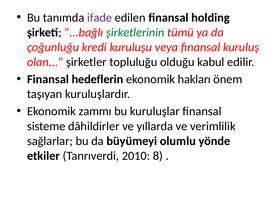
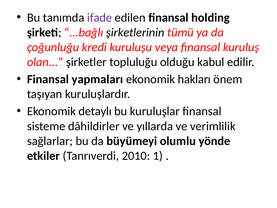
şirketlerinin colour: green -> black
hedeflerin: hedeflerin -> yapmaları
zammı: zammı -> detaylı
8: 8 -> 1
